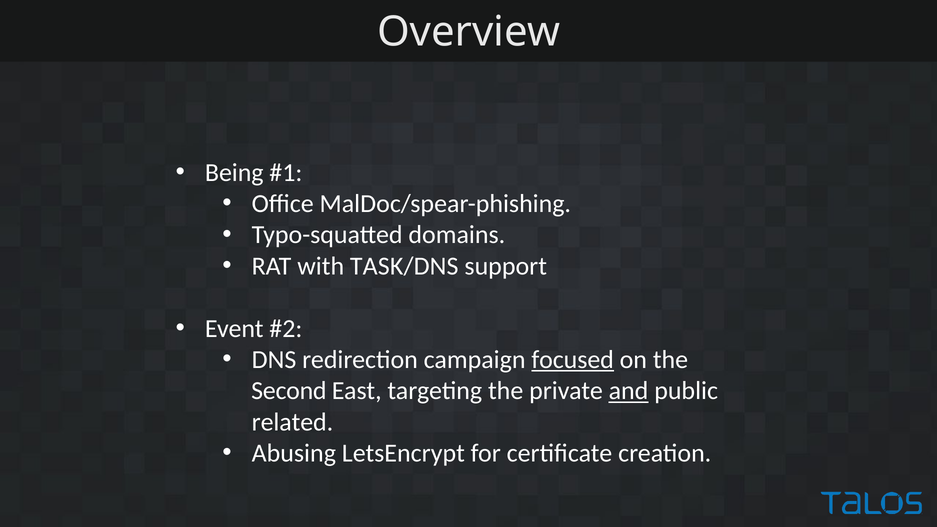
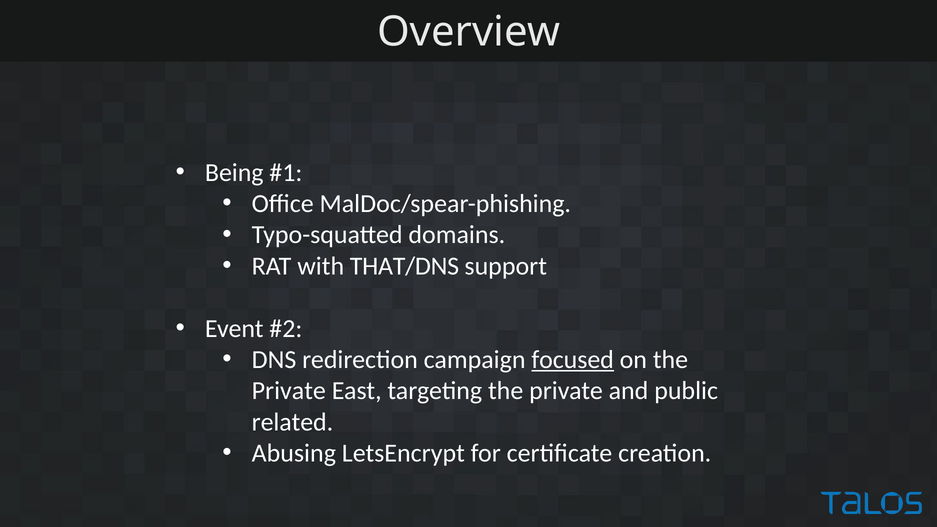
TASK/DNS: TASK/DNS -> THAT/DNS
Second at (289, 391): Second -> Private
and underline: present -> none
